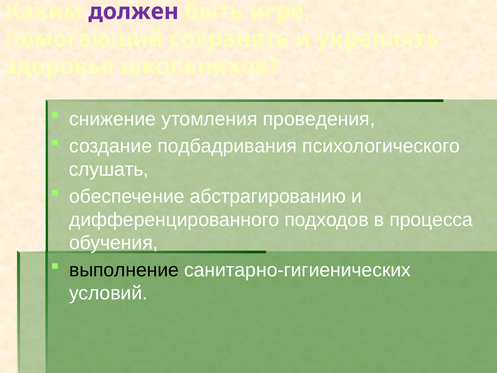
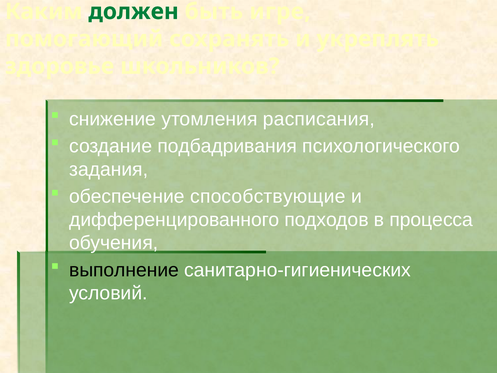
должен colour: purple -> green
проведения: проведения -> расписания
слушать: слушать -> задания
абстрагированию: абстрагированию -> способствующие
